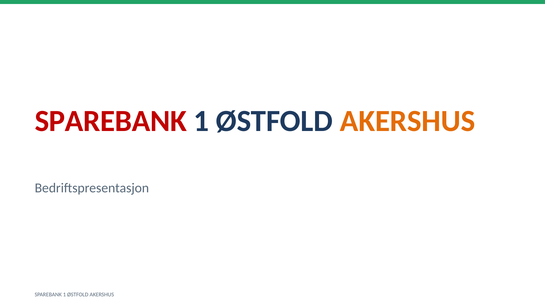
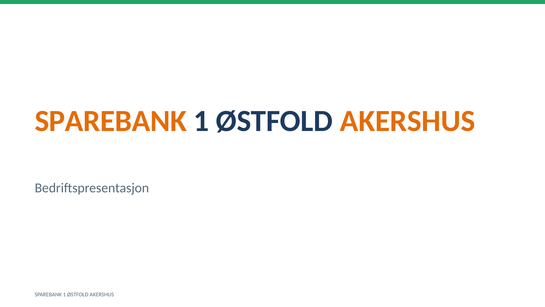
SPAREBANK at (111, 121) colour: red -> orange
